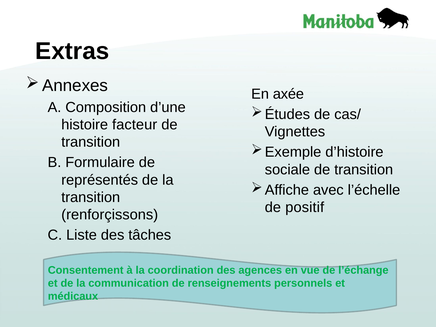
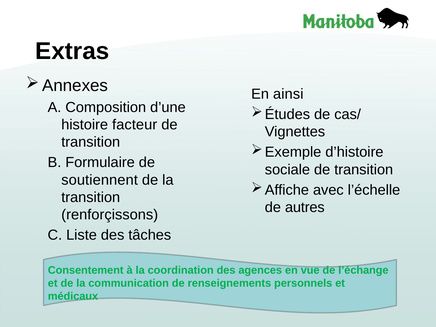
axée: axée -> ainsi
représentés: représentés -> soutiennent
positif: positif -> autres
